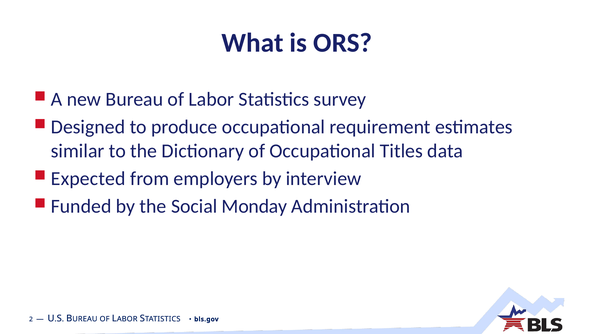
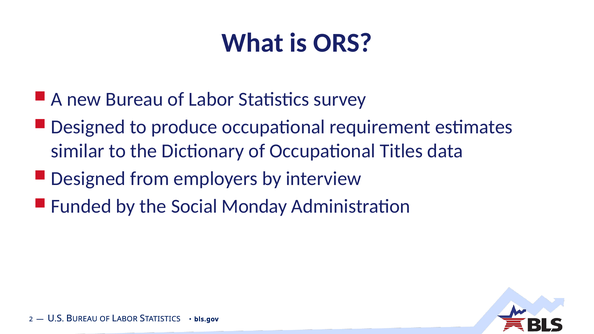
Expected at (88, 179): Expected -> Designed
